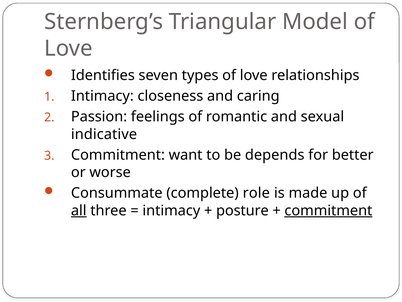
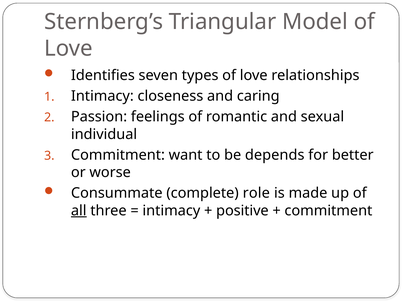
indicative: indicative -> individual
posture: posture -> positive
commitment at (328, 210) underline: present -> none
